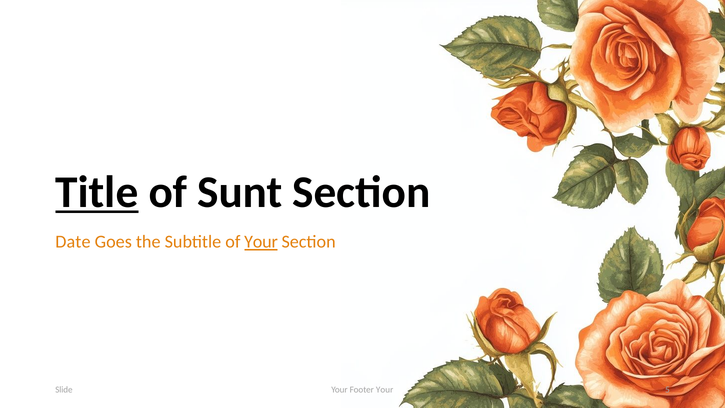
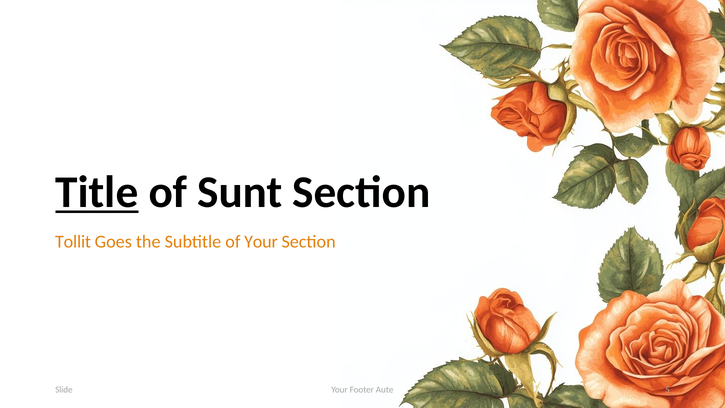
Date: Date -> Tollit
Your at (261, 242) underline: present -> none
Footer Your: Your -> Aute
